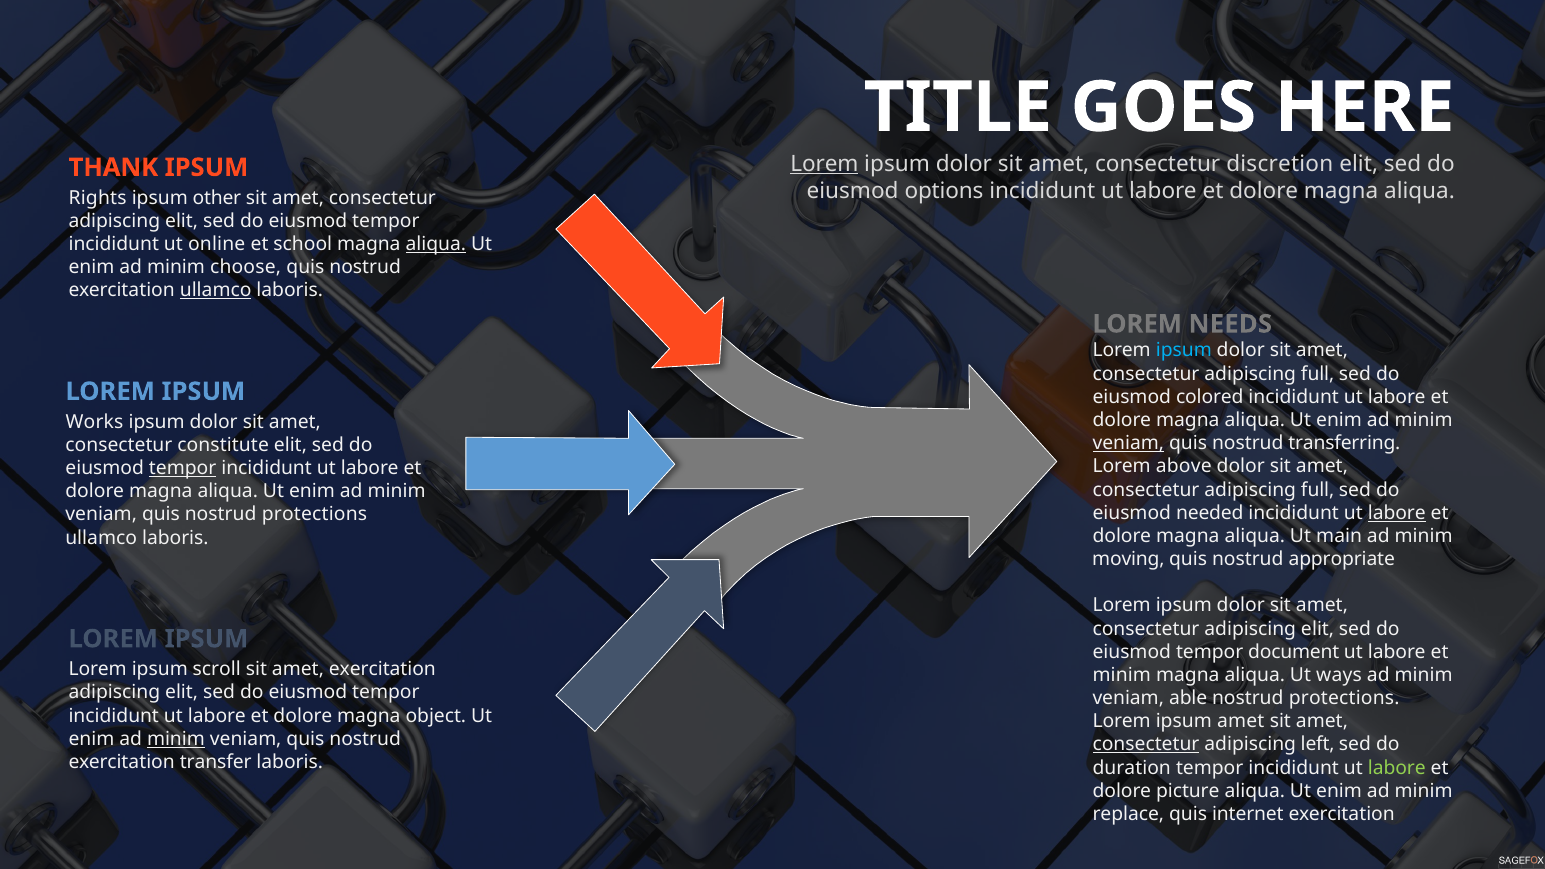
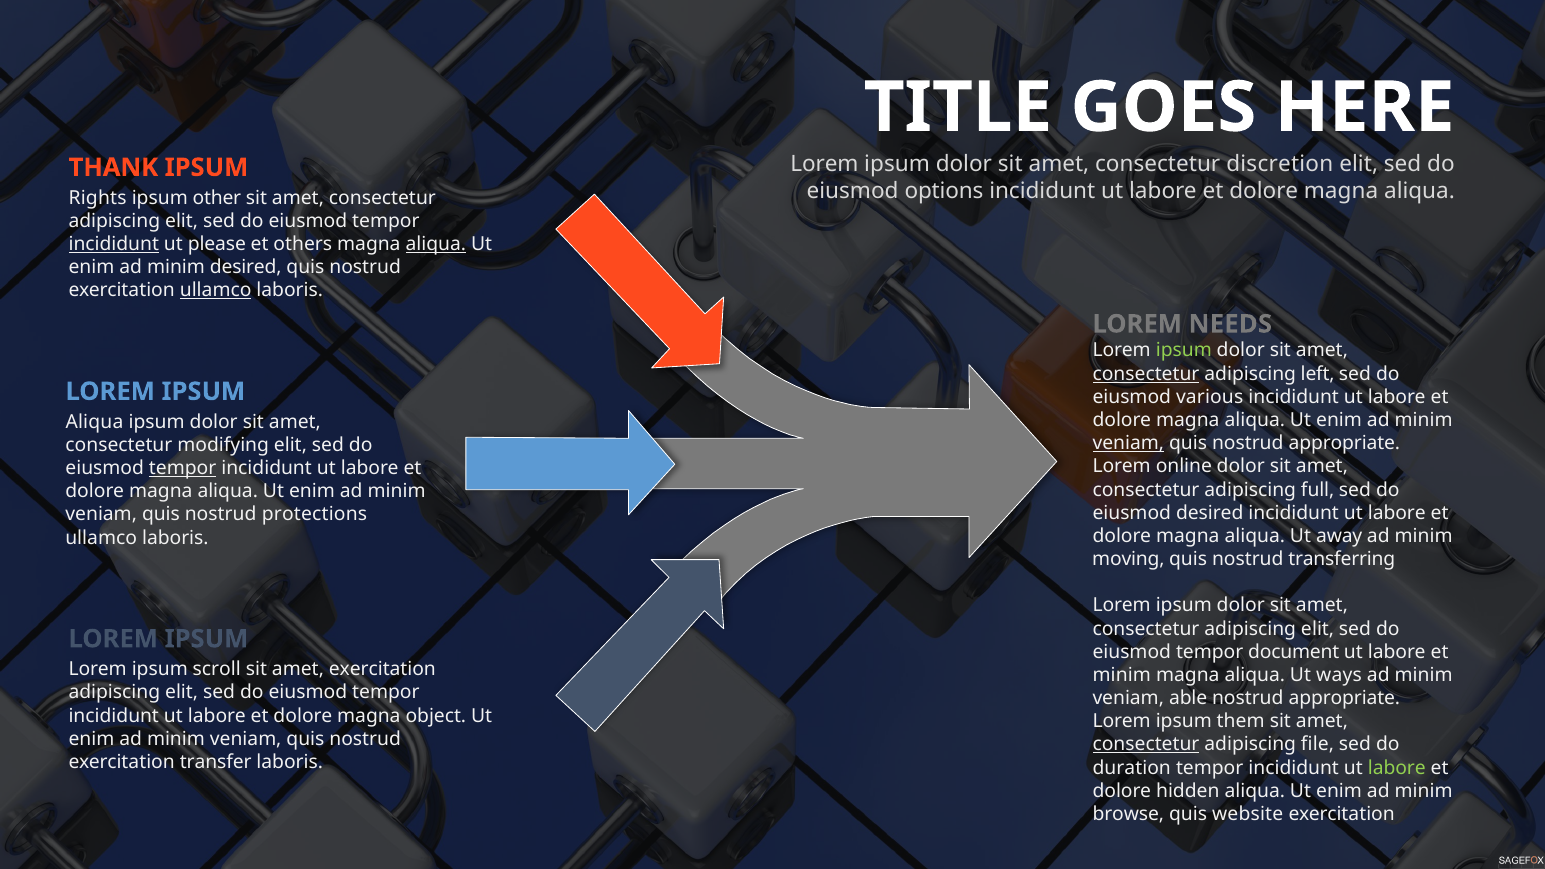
Lorem at (824, 164) underline: present -> none
incididunt at (114, 244) underline: none -> present
online: online -> please
school: school -> others
minim choose: choose -> desired
ipsum at (1184, 351) colour: light blue -> light green
consectetur at (1146, 374) underline: none -> present
full at (1318, 374): full -> left
colored: colored -> various
Works at (94, 422): Works -> Aliqua
quis nostrud transferring: transferring -> appropriate
constitute: constitute -> modifying
above: above -> online
eiusmod needed: needed -> desired
labore at (1397, 513) underline: present -> none
main: main -> away
appropriate: appropriate -> transferring
protections at (1344, 698): protections -> appropriate
ipsum amet: amet -> them
minim at (176, 739) underline: present -> none
left: left -> file
picture: picture -> hidden
replace: replace -> browse
internet: internet -> website
